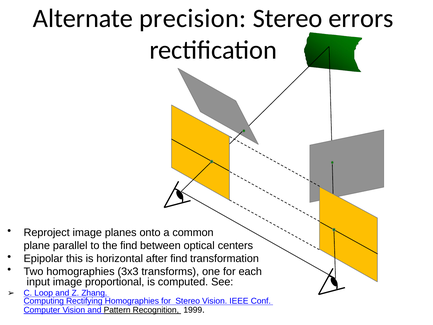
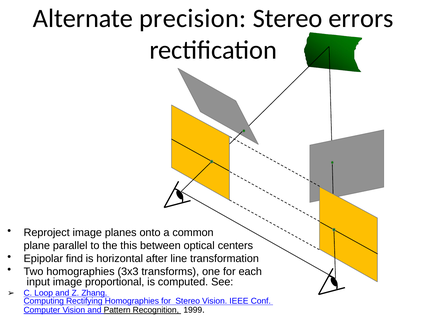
the find: find -> this
this: this -> find
after find: find -> line
